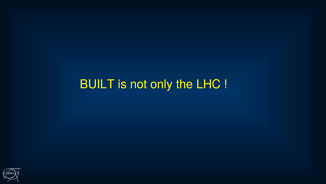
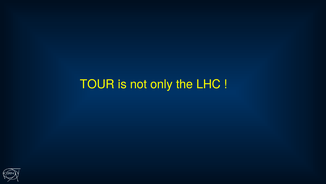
BUILT: BUILT -> TOUR
